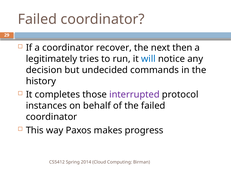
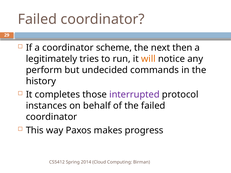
recover: recover -> scheme
will colour: blue -> orange
decision: decision -> perform
